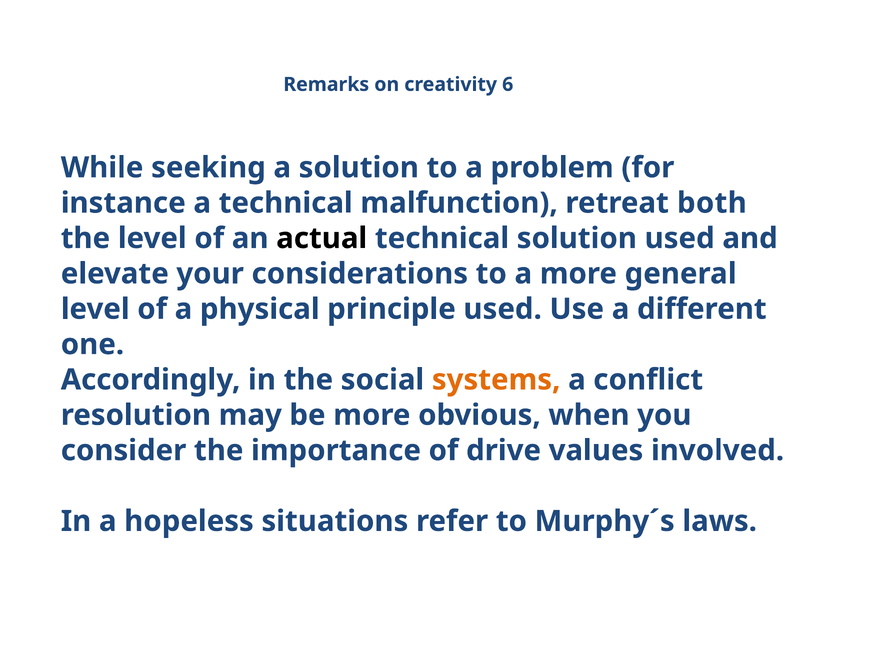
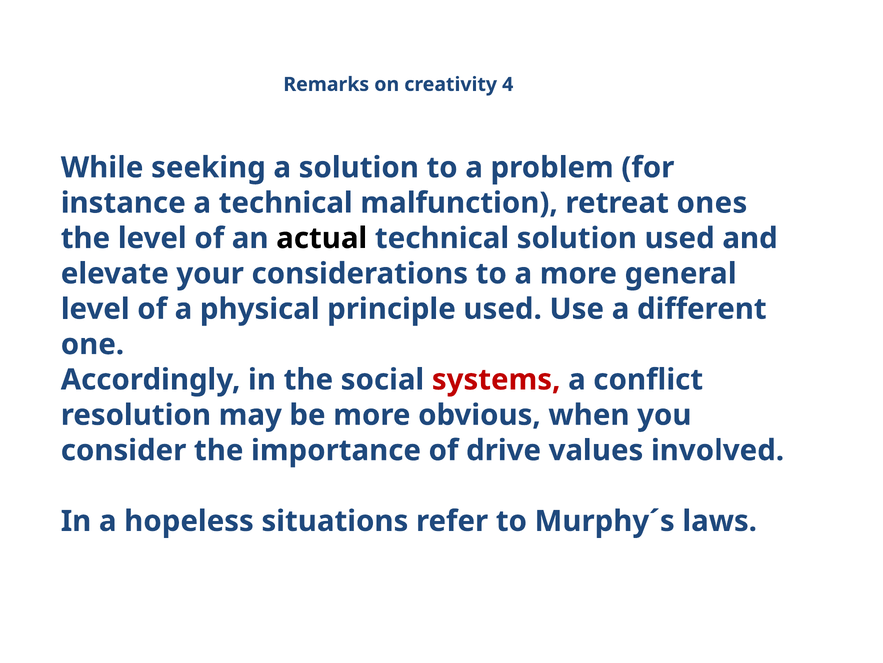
6: 6 -> 4
both: both -> ones
systems colour: orange -> red
